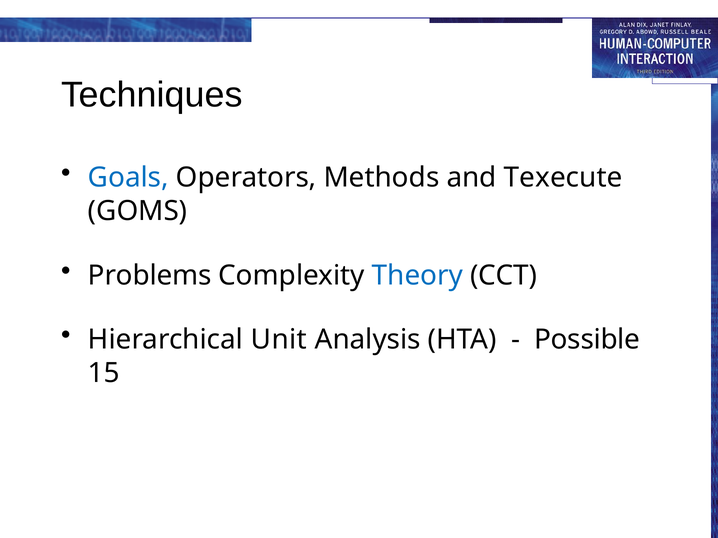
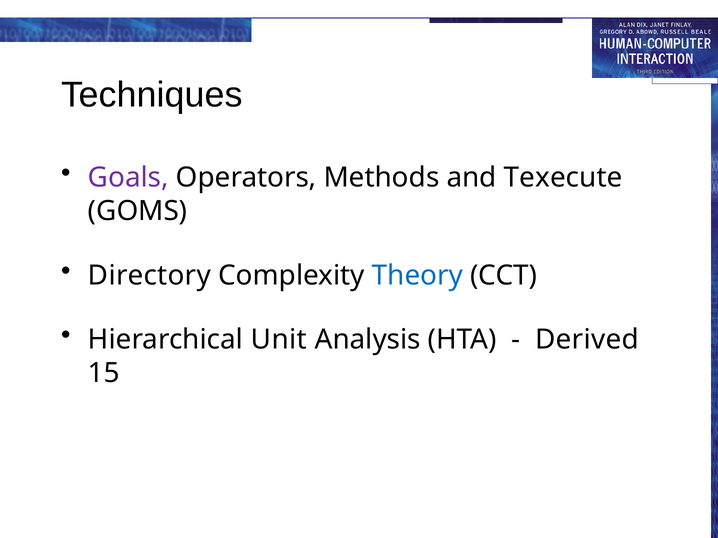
Goals colour: blue -> purple
Problems: Problems -> Directory
Possible: Possible -> Derived
